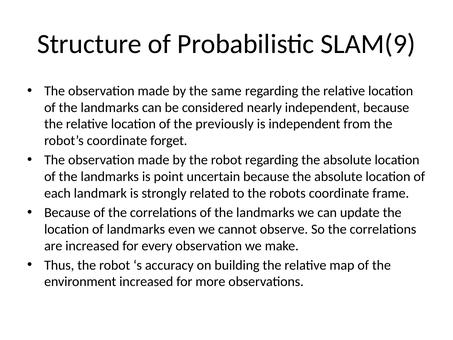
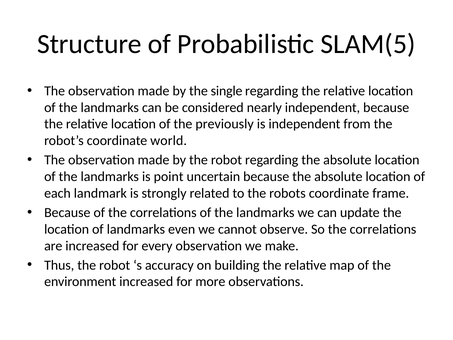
SLAM(9: SLAM(9 -> SLAM(5
same: same -> single
forget: forget -> world
